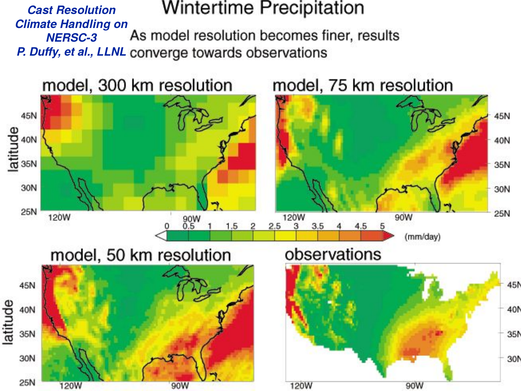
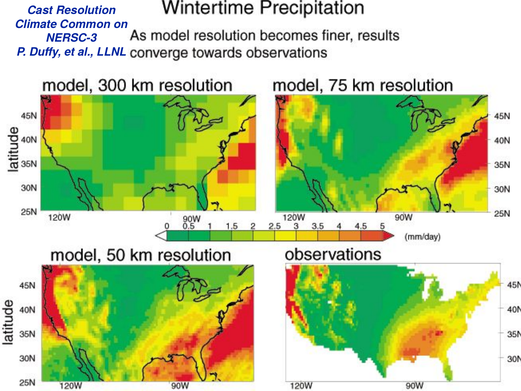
Handling: Handling -> Common
